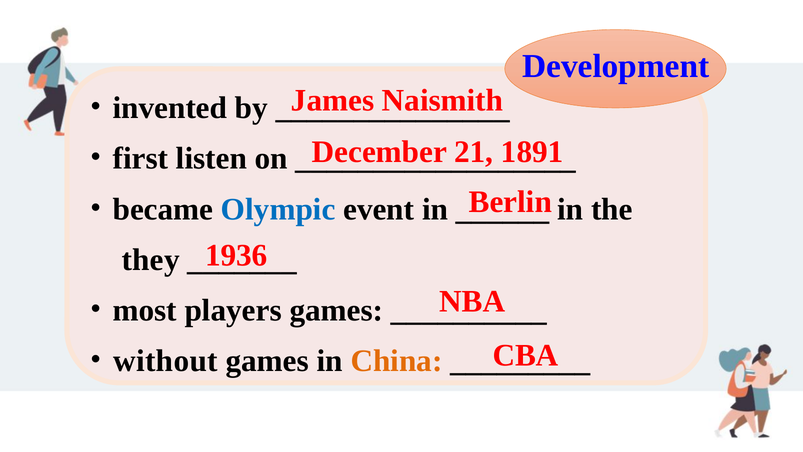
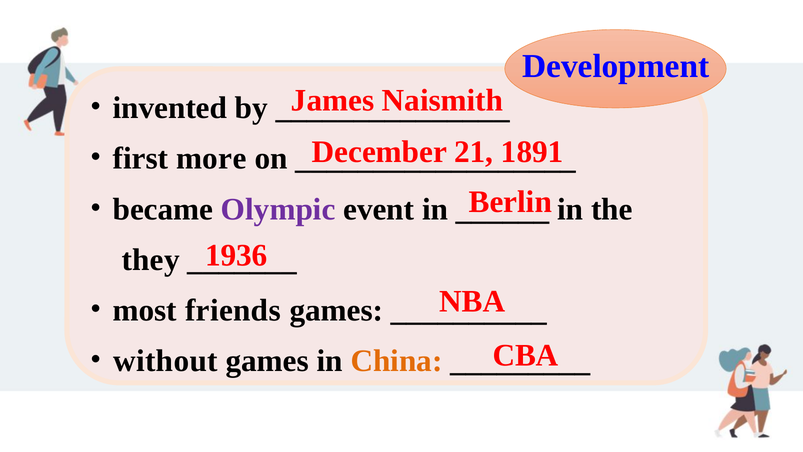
listen: listen -> more
Olympic colour: blue -> purple
players: players -> friends
